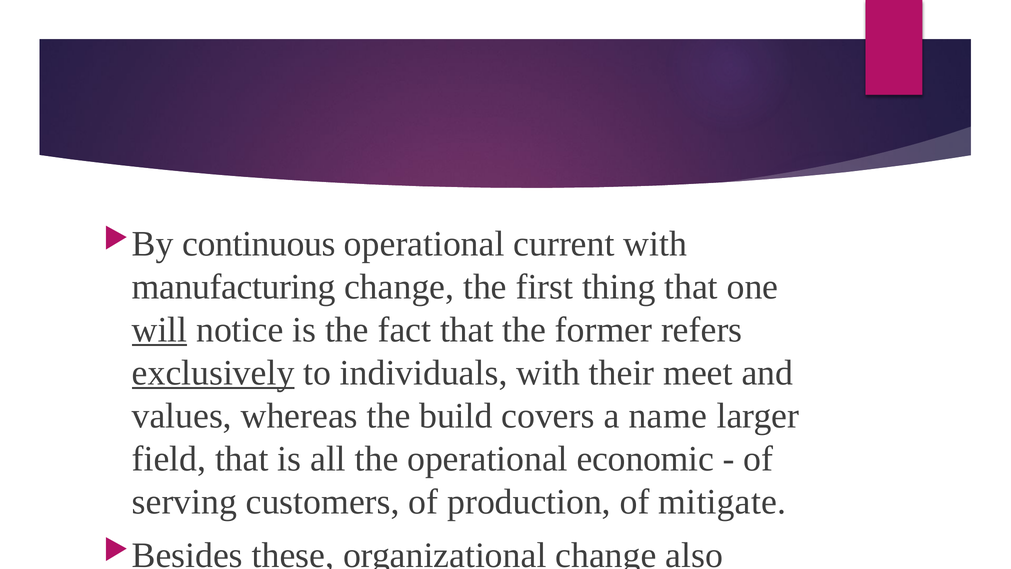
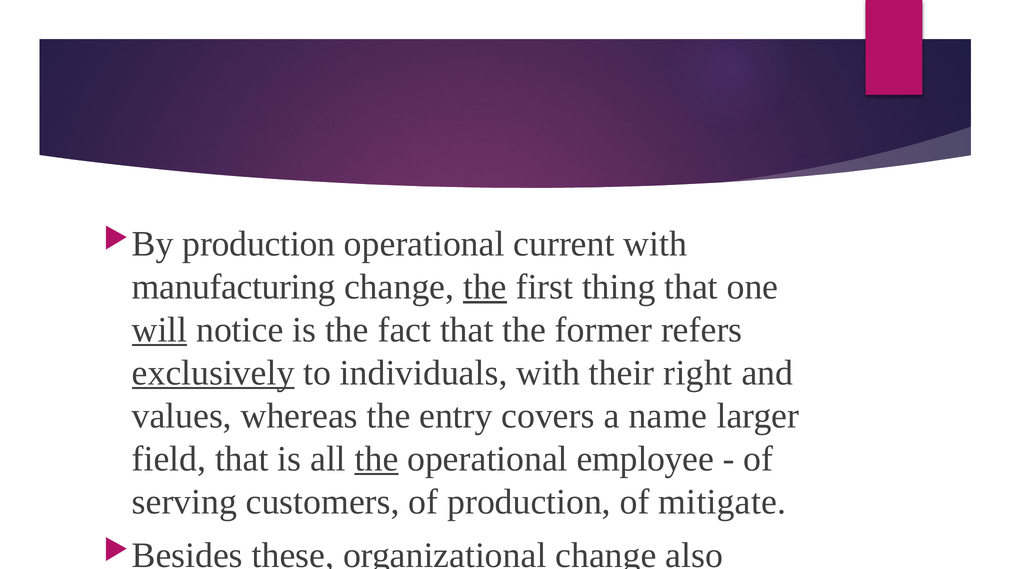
continuous at (259, 244): continuous -> production
the at (485, 287) underline: none -> present
meet: meet -> right
build: build -> entry
the at (377, 458) underline: none -> present
economic: economic -> employee
